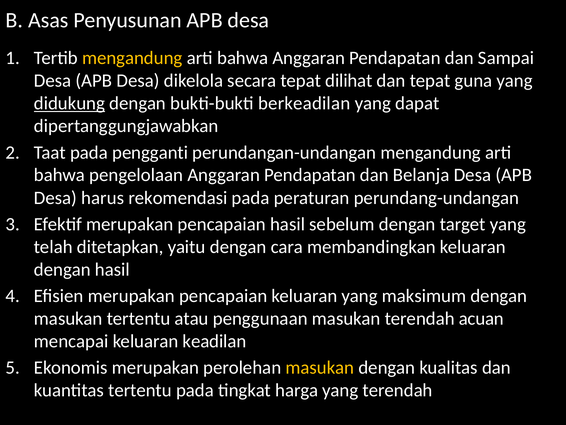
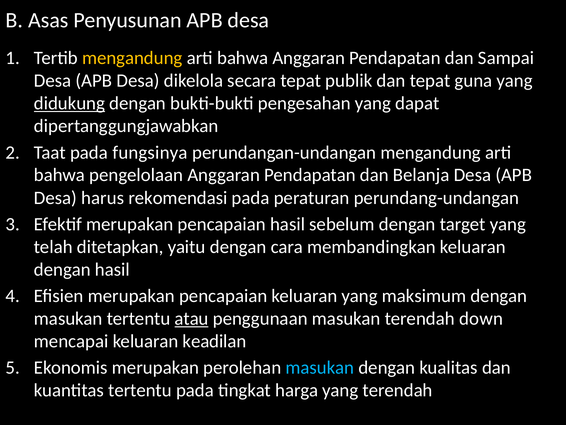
dilihat: dilihat -> publik
berkeadilan: berkeadilan -> pengesahan
pengganti: pengganti -> fungsinya
atau underline: none -> present
acuan: acuan -> down
masukan at (320, 367) colour: yellow -> light blue
